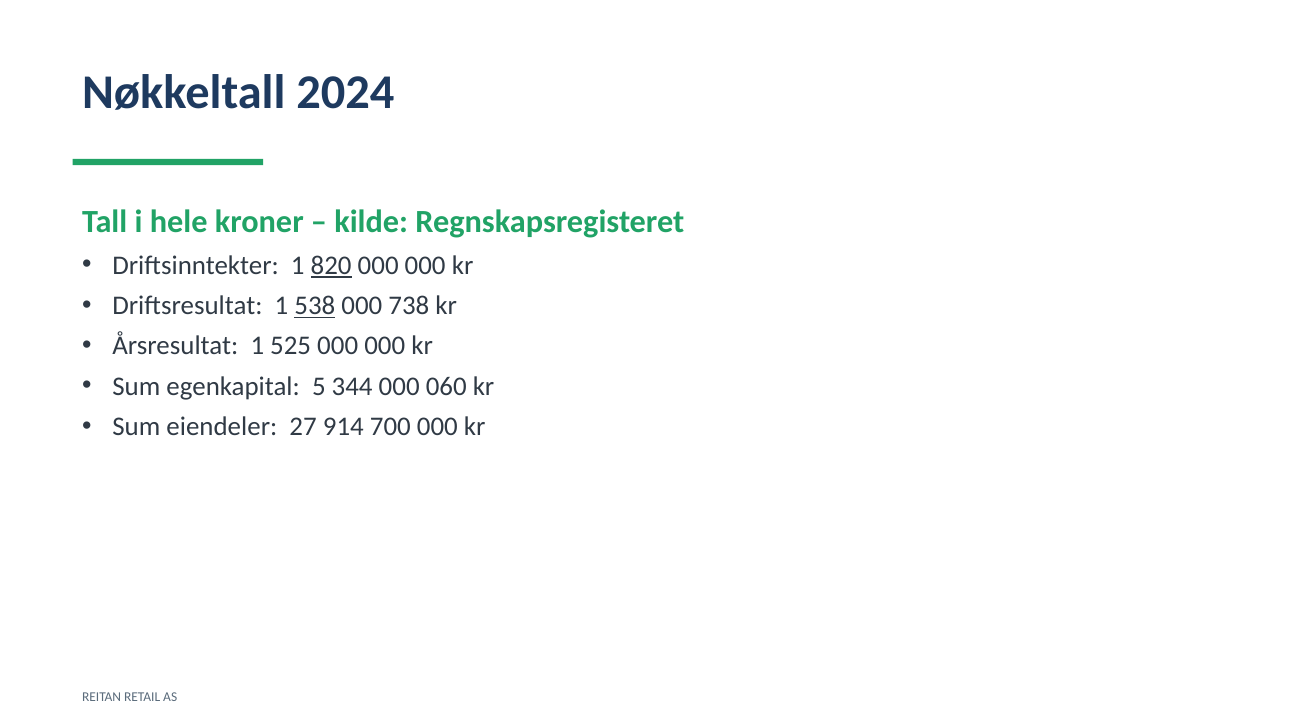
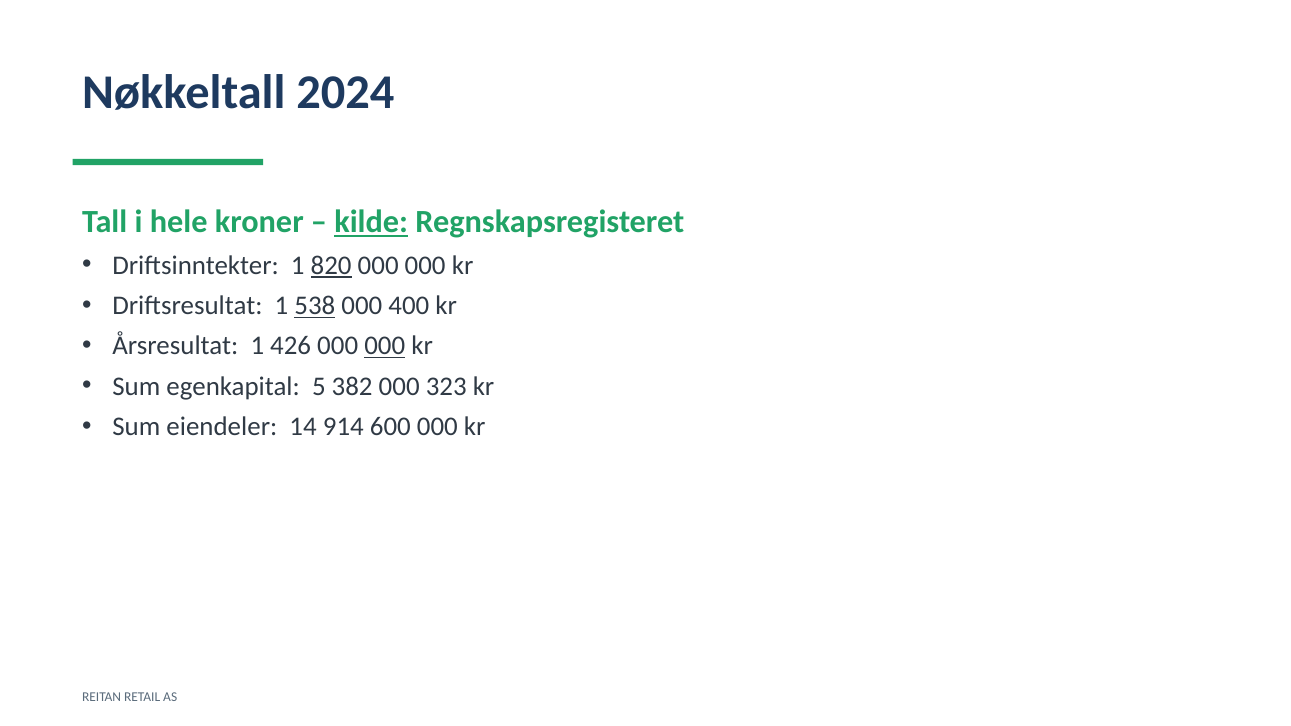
kilde underline: none -> present
738: 738 -> 400
525: 525 -> 426
000 at (385, 346) underline: none -> present
344: 344 -> 382
060: 060 -> 323
27: 27 -> 14
700: 700 -> 600
